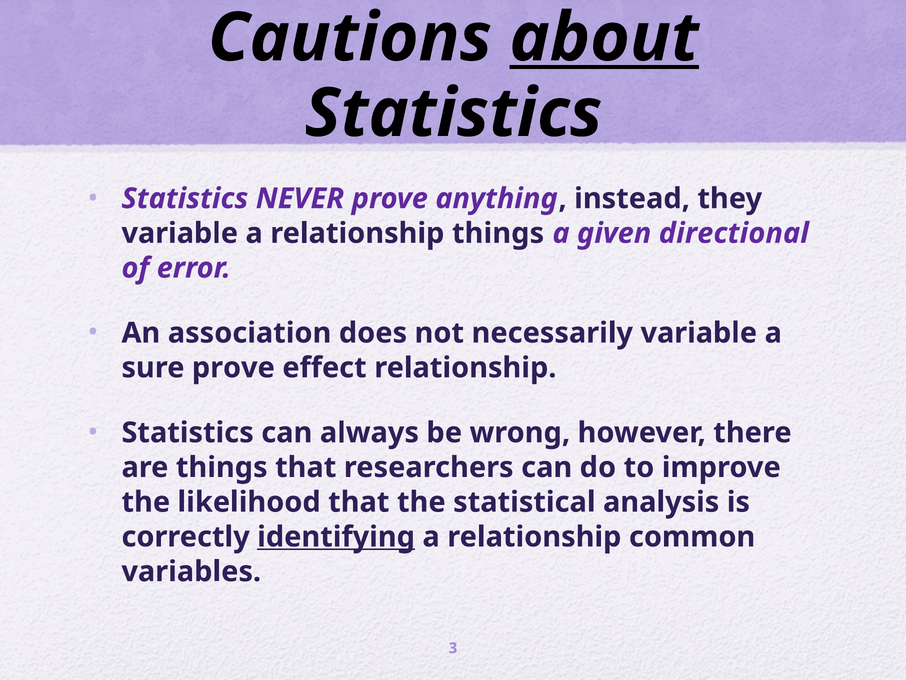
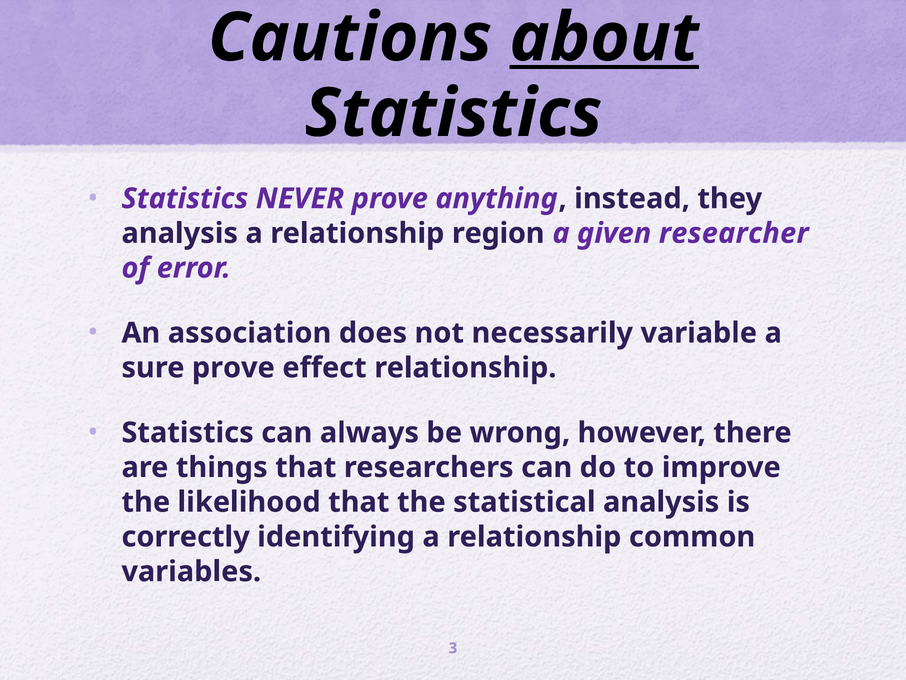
variable at (180, 233): variable -> analysis
relationship things: things -> region
directional: directional -> researcher
identifying underline: present -> none
